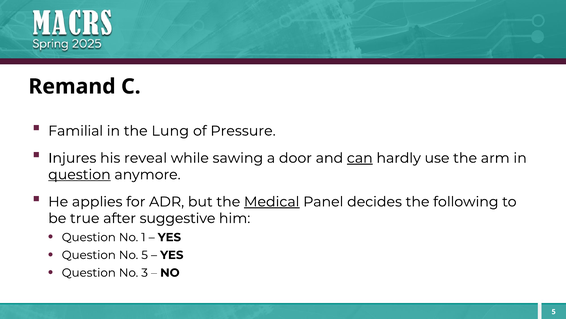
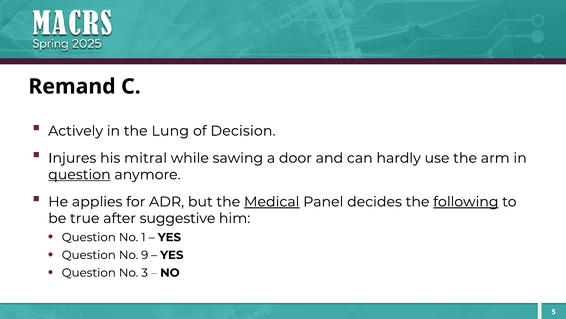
Familial: Familial -> Actively
Pressure: Pressure -> Decision
reveal: reveal -> mitral
can underline: present -> none
following underline: none -> present
No 5: 5 -> 9
